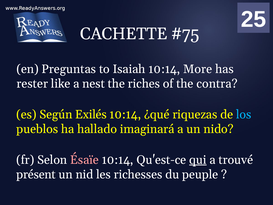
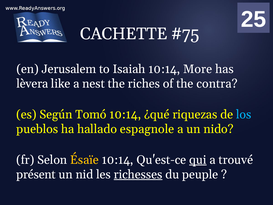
Preguntas: Preguntas -> Jerusalem
rester: rester -> lèvera
Exilés: Exilés -> Tomó
imaginará: imaginará -> espagnole
Ésaïe colour: pink -> yellow
richesses underline: none -> present
